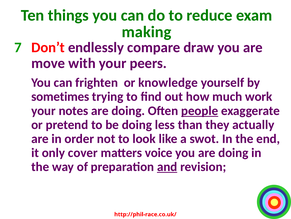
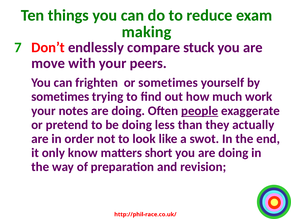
draw: draw -> stuck
or knowledge: knowledge -> sometimes
cover: cover -> know
voice: voice -> short
and underline: present -> none
